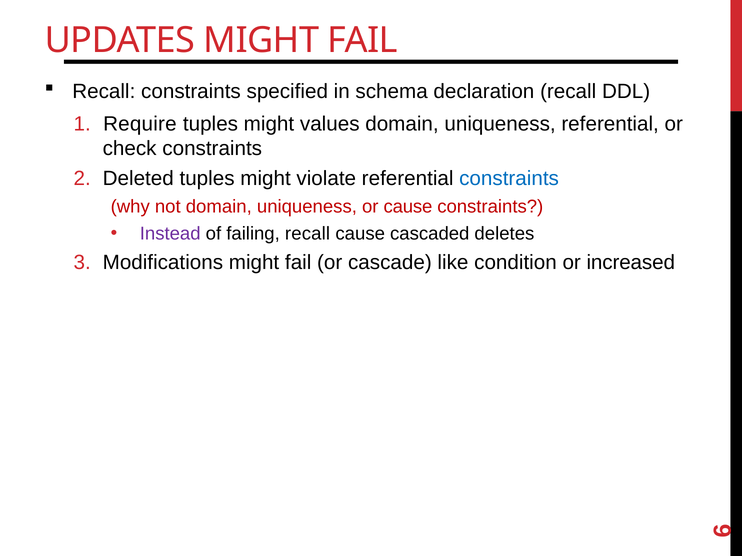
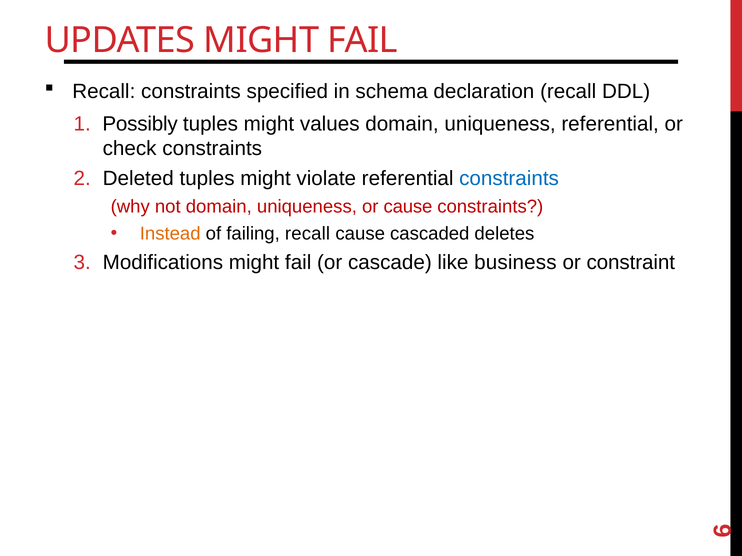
Require: Require -> Possibly
Instead colour: purple -> orange
condition: condition -> business
increased: increased -> constraint
